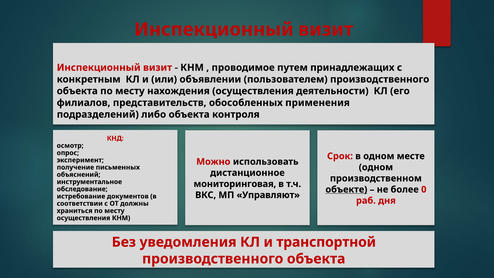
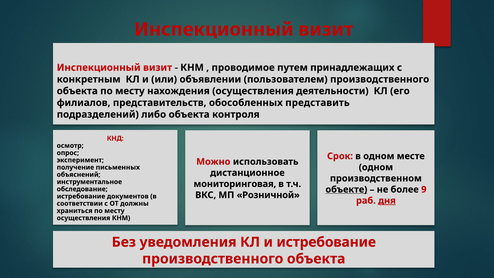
применения: применения -> представить
0: 0 -> 9
Управляют: Управляют -> Розничной
дня underline: none -> present
и транспортной: транспортной -> истребование
